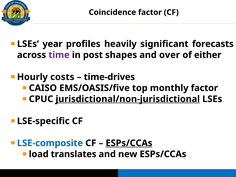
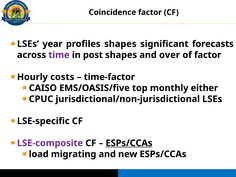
profiles heavily: heavily -> shapes
of either: either -> factor
time-drives: time-drives -> time-factor
monthly factor: factor -> either
jurisdictional/non-jurisdictional underline: present -> none
LSE-composite colour: blue -> purple
translates: translates -> migrating
